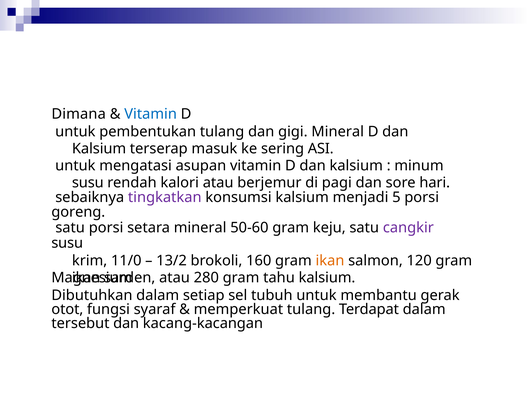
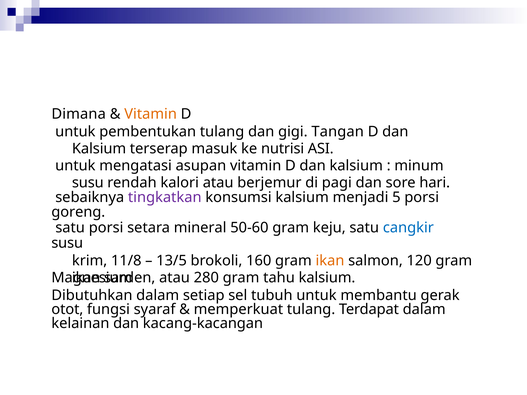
Vitamin at (151, 114) colour: blue -> orange
gigi Mineral: Mineral -> Tangan
sering: sering -> nutrisi
cangkir colour: purple -> blue
11/0: 11/0 -> 11/8
13/2: 13/2 -> 13/5
tersebut: tersebut -> kelainan
